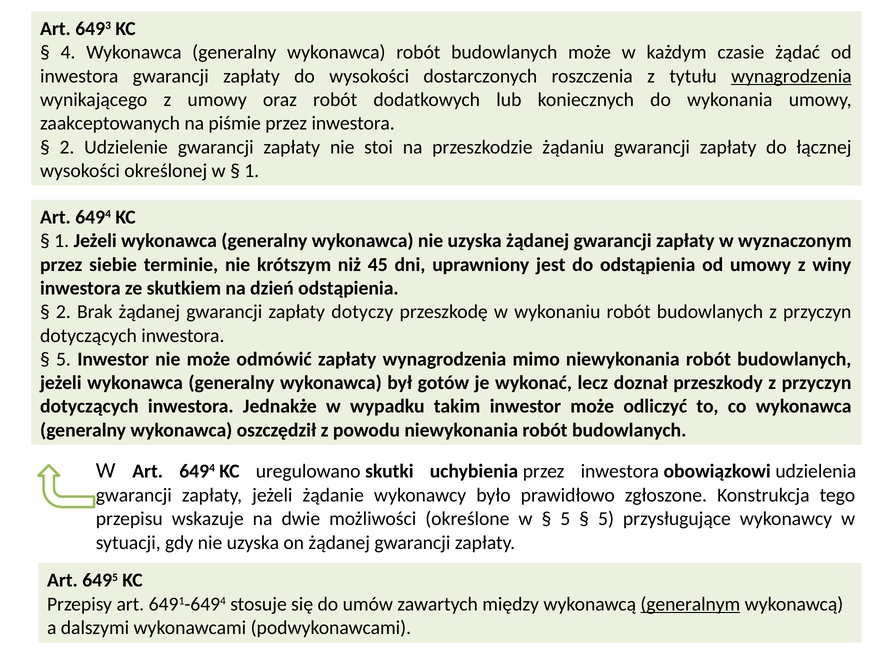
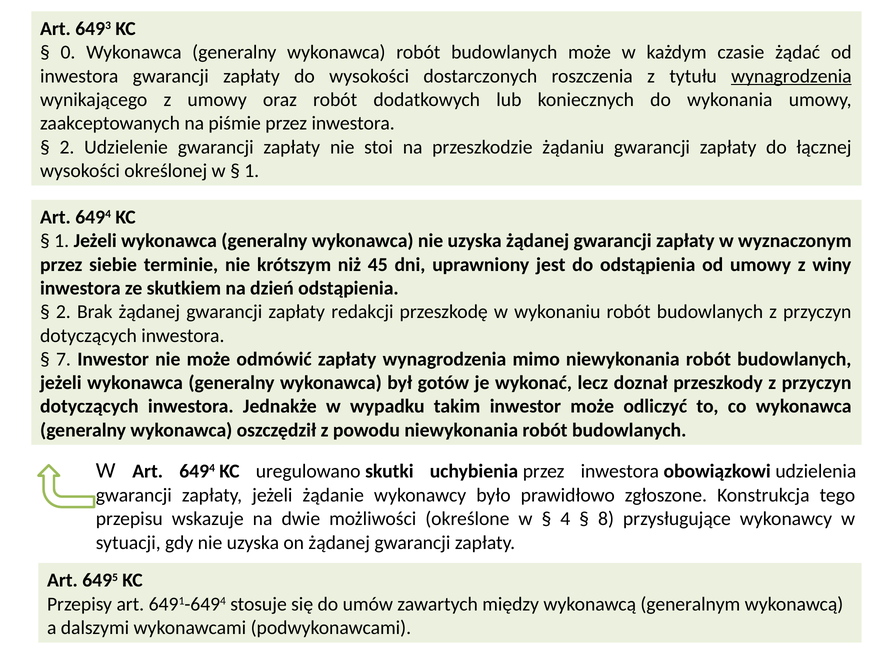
4: 4 -> 0
dotyczy: dotyczy -> redakcji
5 at (63, 359): 5 -> 7
5 at (565, 519): 5 -> 4
5 at (606, 519): 5 -> 8
generalnym underline: present -> none
